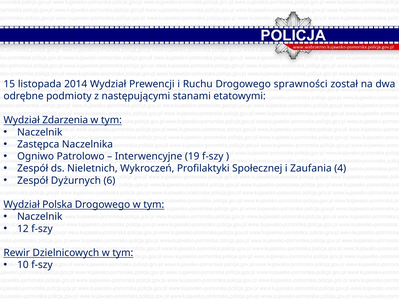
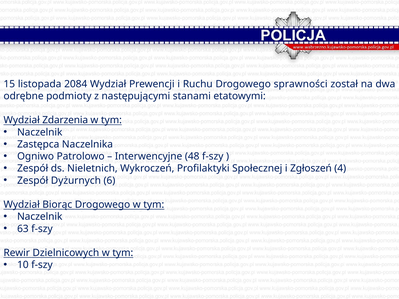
2014: 2014 -> 2084
19: 19 -> 48
Zaufania: Zaufania -> Zgłoszeń
Polska: Polska -> Biorąc
12: 12 -> 63
